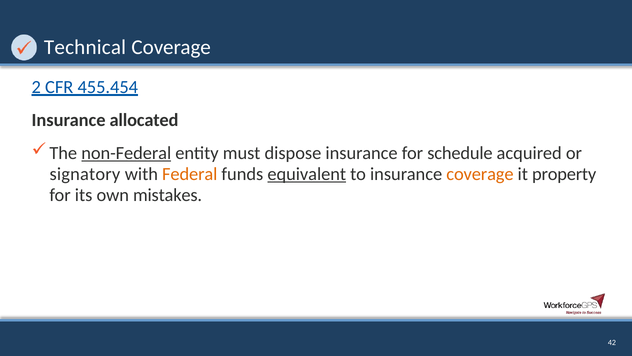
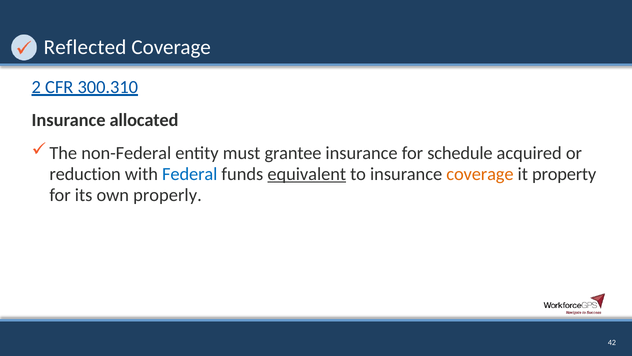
Technical: Technical -> Reflected
455.454: 455.454 -> 300.310
non-Federal underline: present -> none
dispose: dispose -> grantee
signatory: signatory -> reduction
Federal colour: orange -> blue
mistakes: mistakes -> properly
